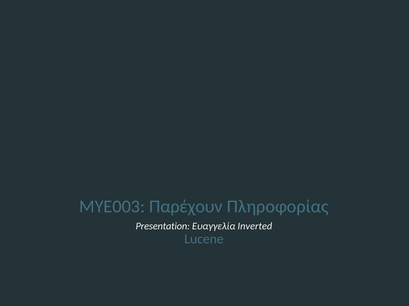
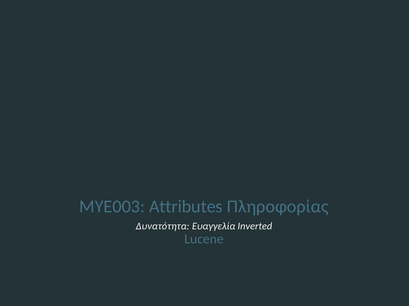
Παρέχουν: Παρέχουν -> Attributes
Presentation: Presentation -> Δυνατότητα
